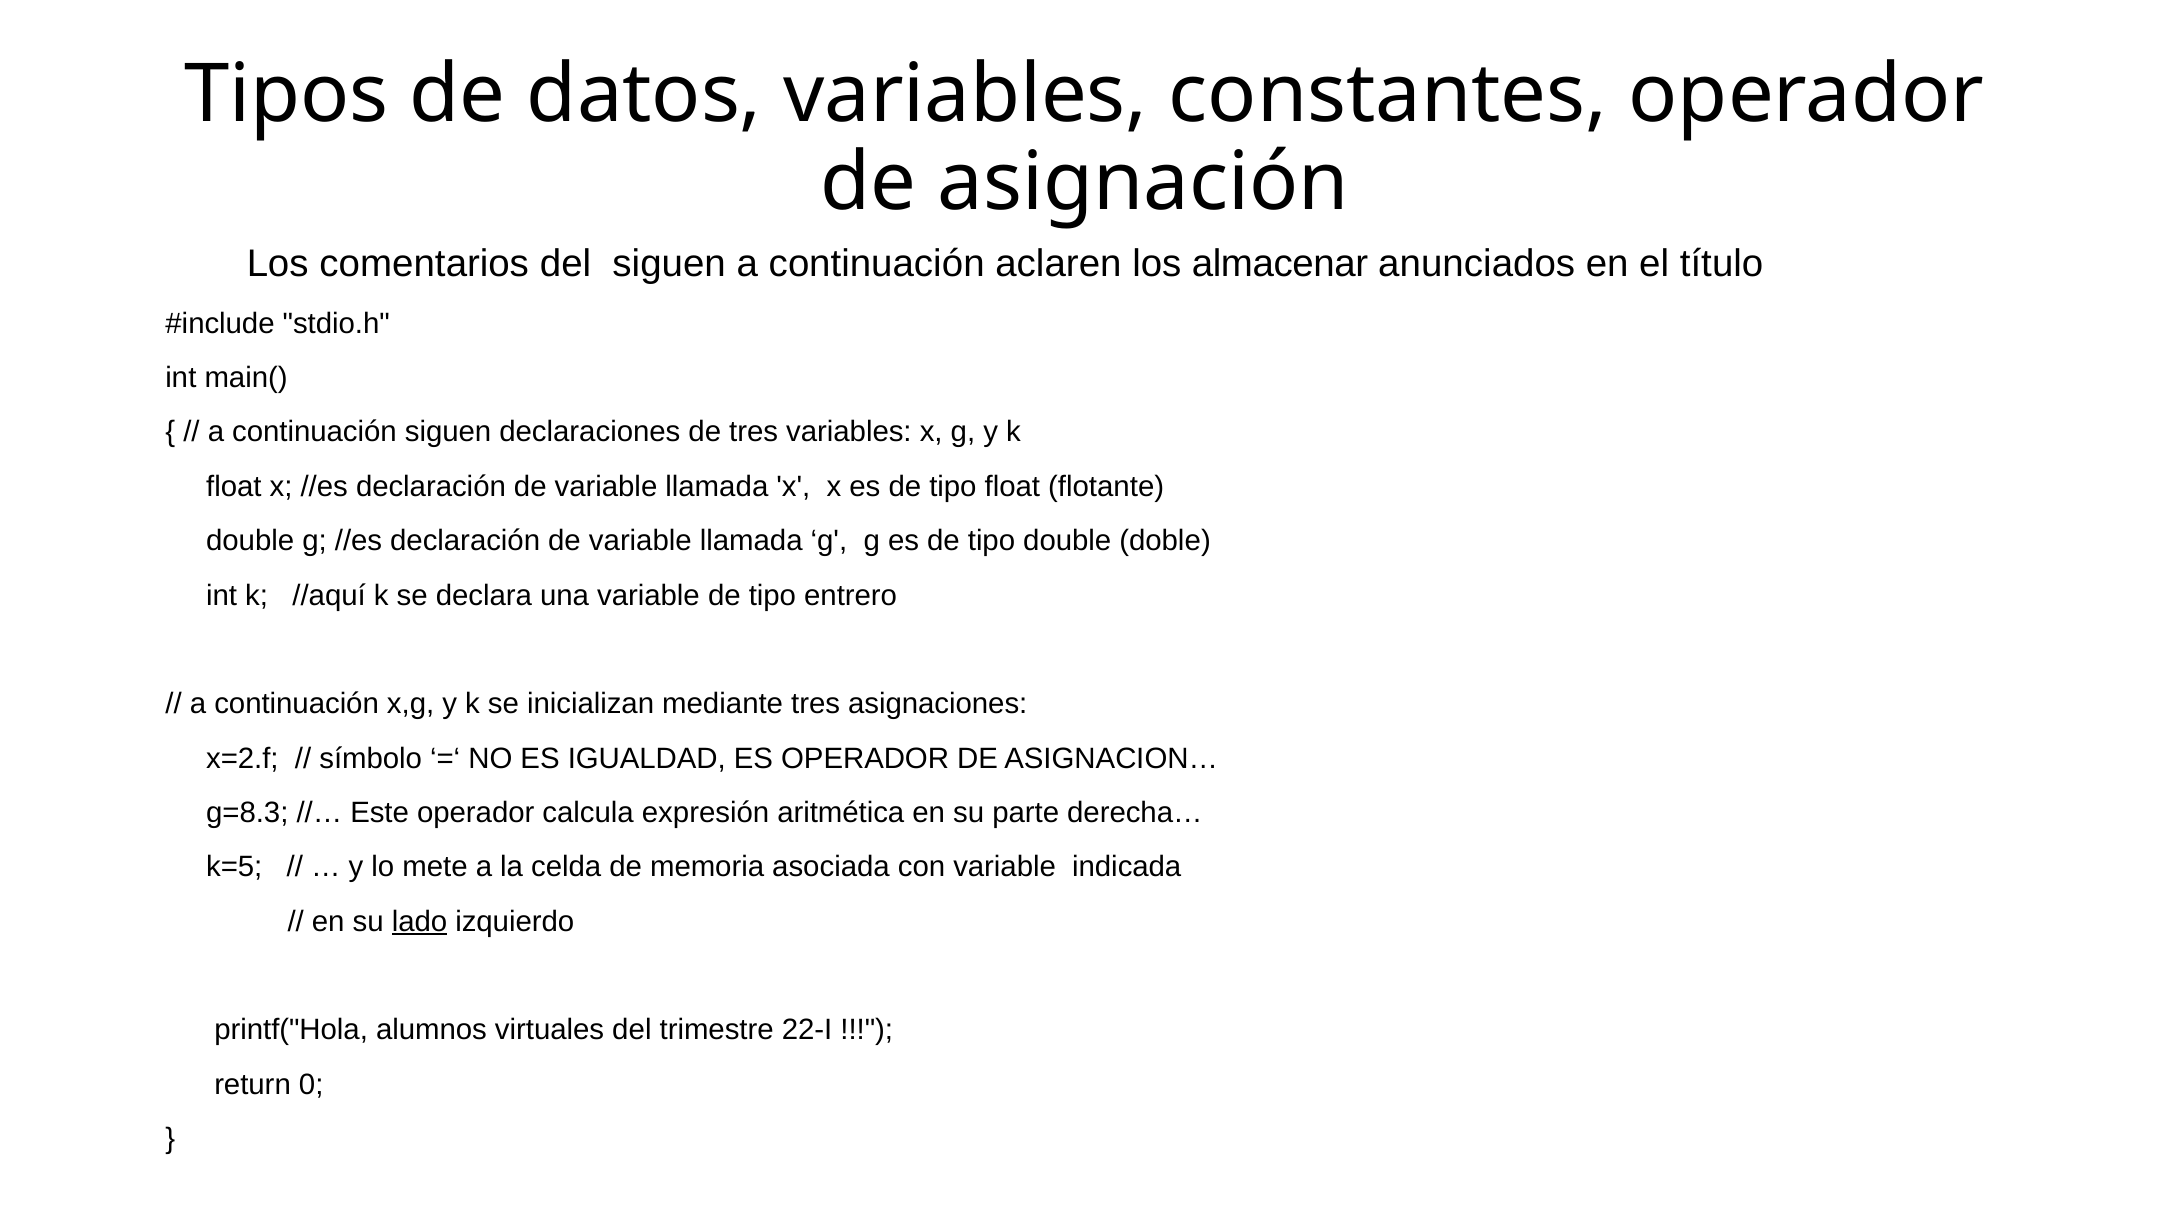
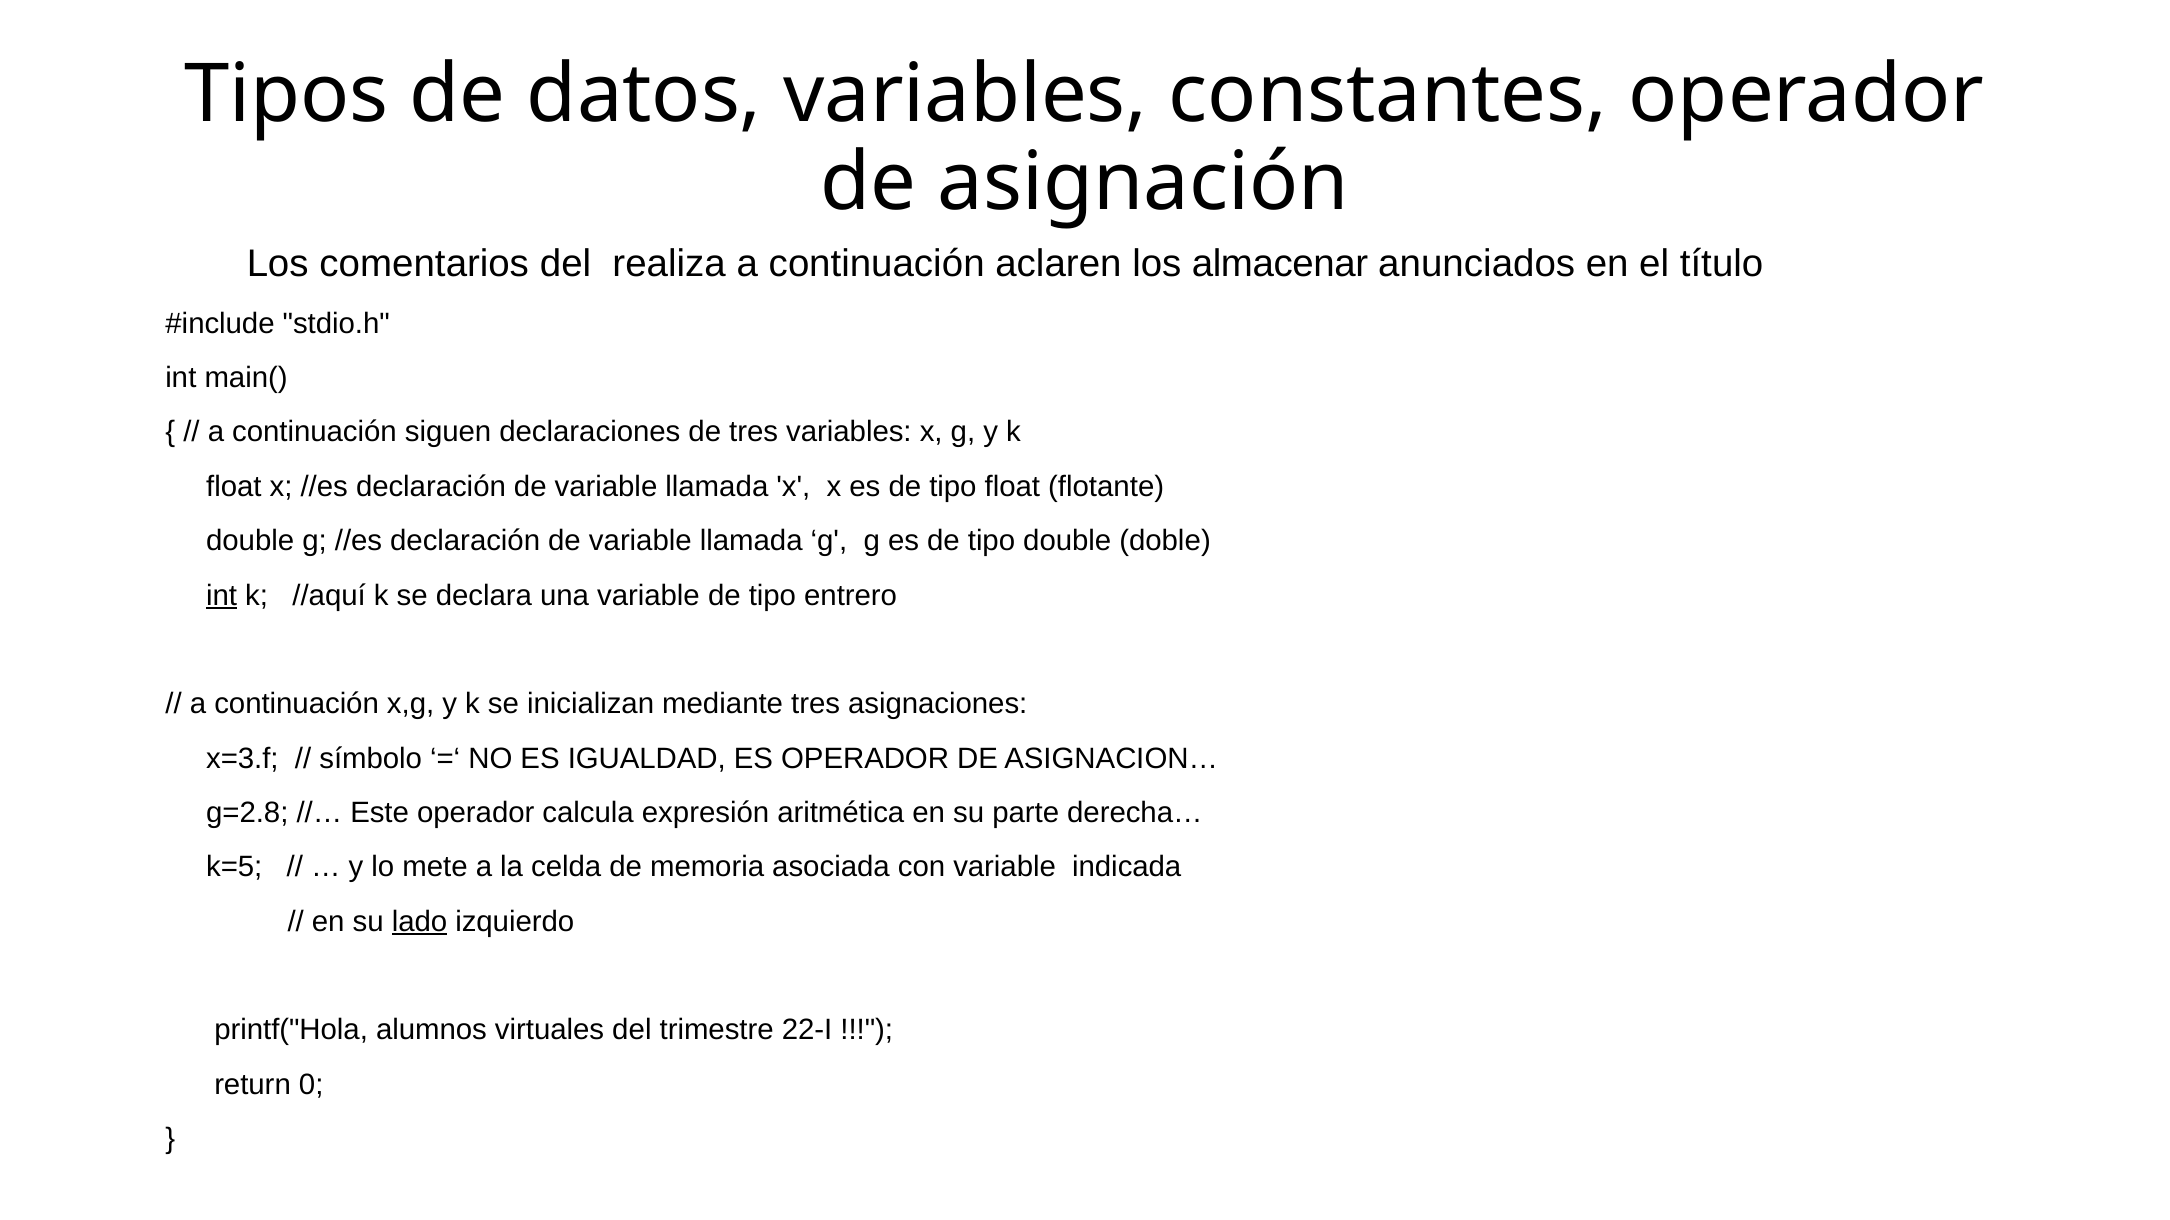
del siguen: siguen -> realiza
int at (222, 596) underline: none -> present
x=2.f: x=2.f -> x=3.f
g=8.3: g=8.3 -> g=2.8
